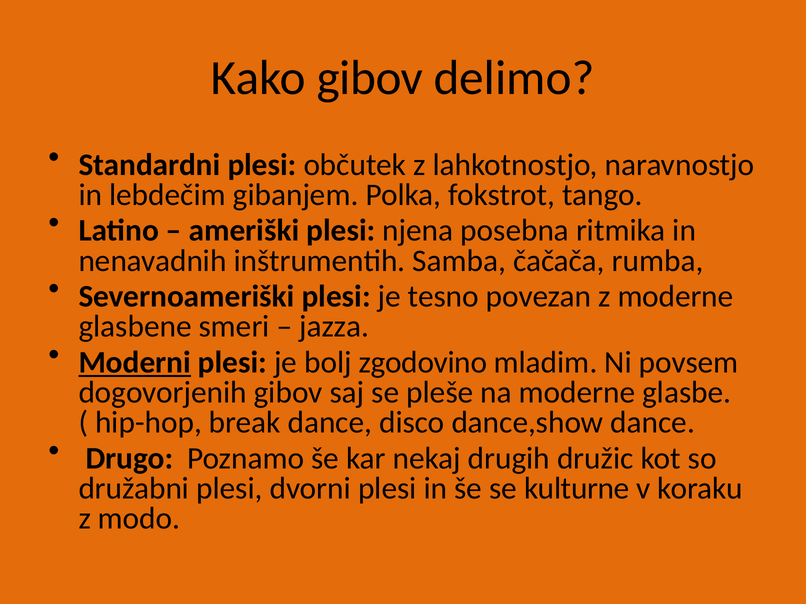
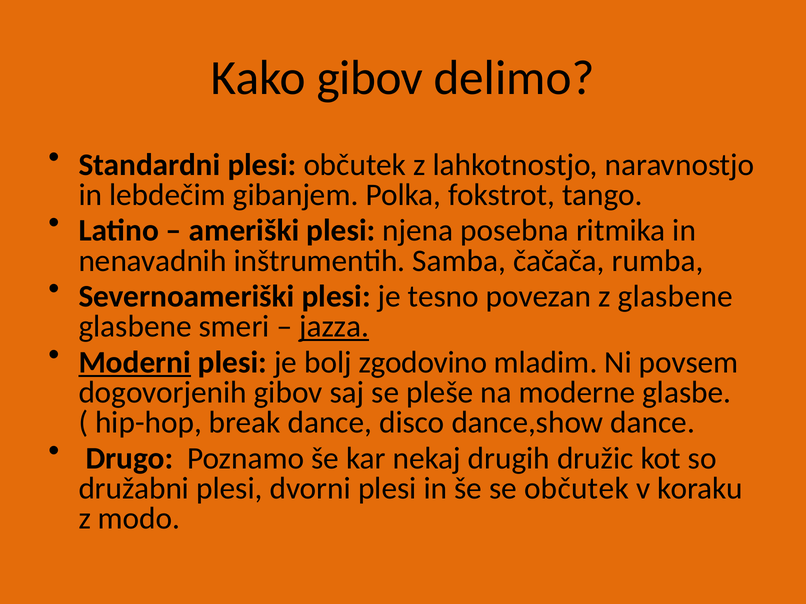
z moderne: moderne -> glasbene
jazza underline: none -> present
se kulturne: kulturne -> občutek
